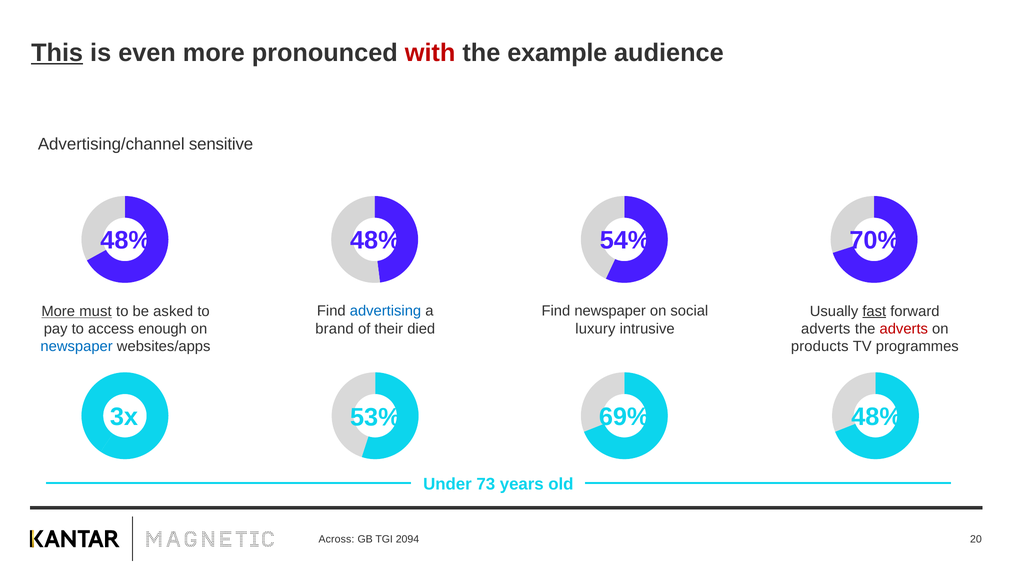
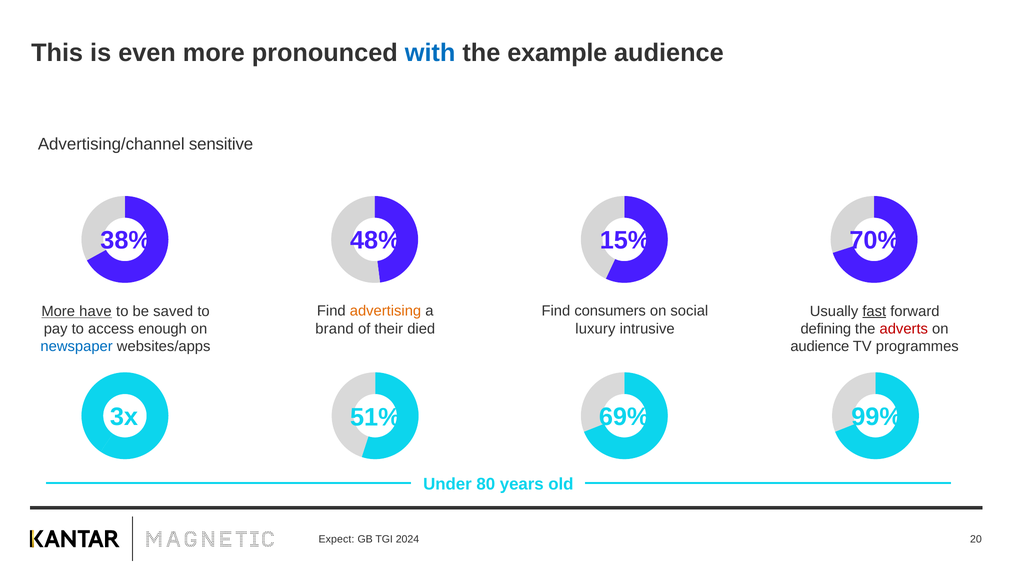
This underline: present -> none
with colour: red -> blue
48% at (126, 240): 48% -> 38%
54%: 54% -> 15%
advertising colour: blue -> orange
Find newspaper: newspaper -> consumers
must: must -> have
asked: asked -> saved
adverts at (826, 329): adverts -> defining
products at (820, 347): products -> audience
53%: 53% -> 51%
69% 48%: 48% -> 99%
73: 73 -> 80
Across: Across -> Expect
2094: 2094 -> 2024
